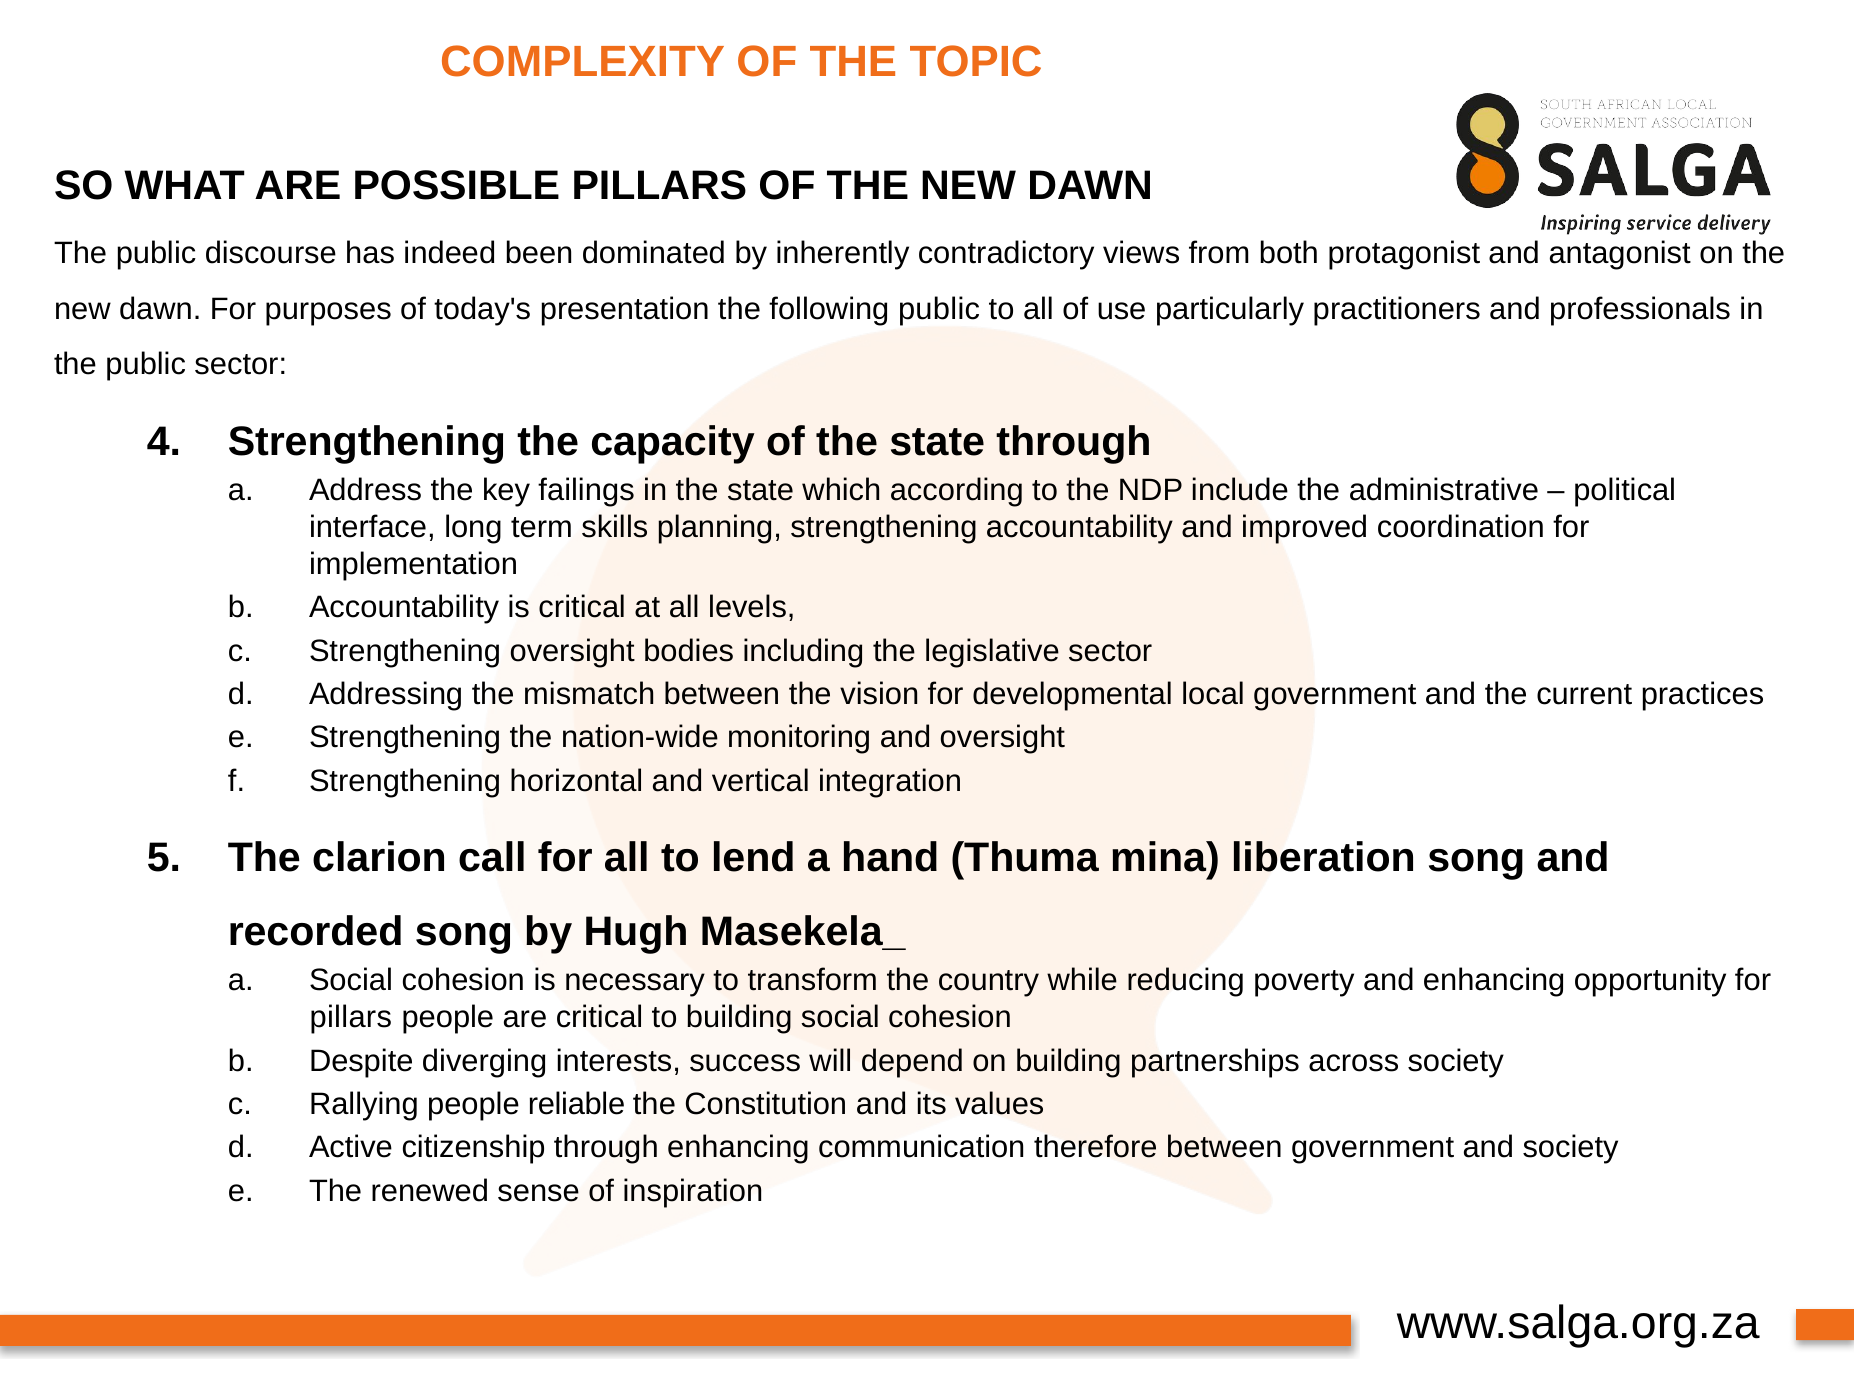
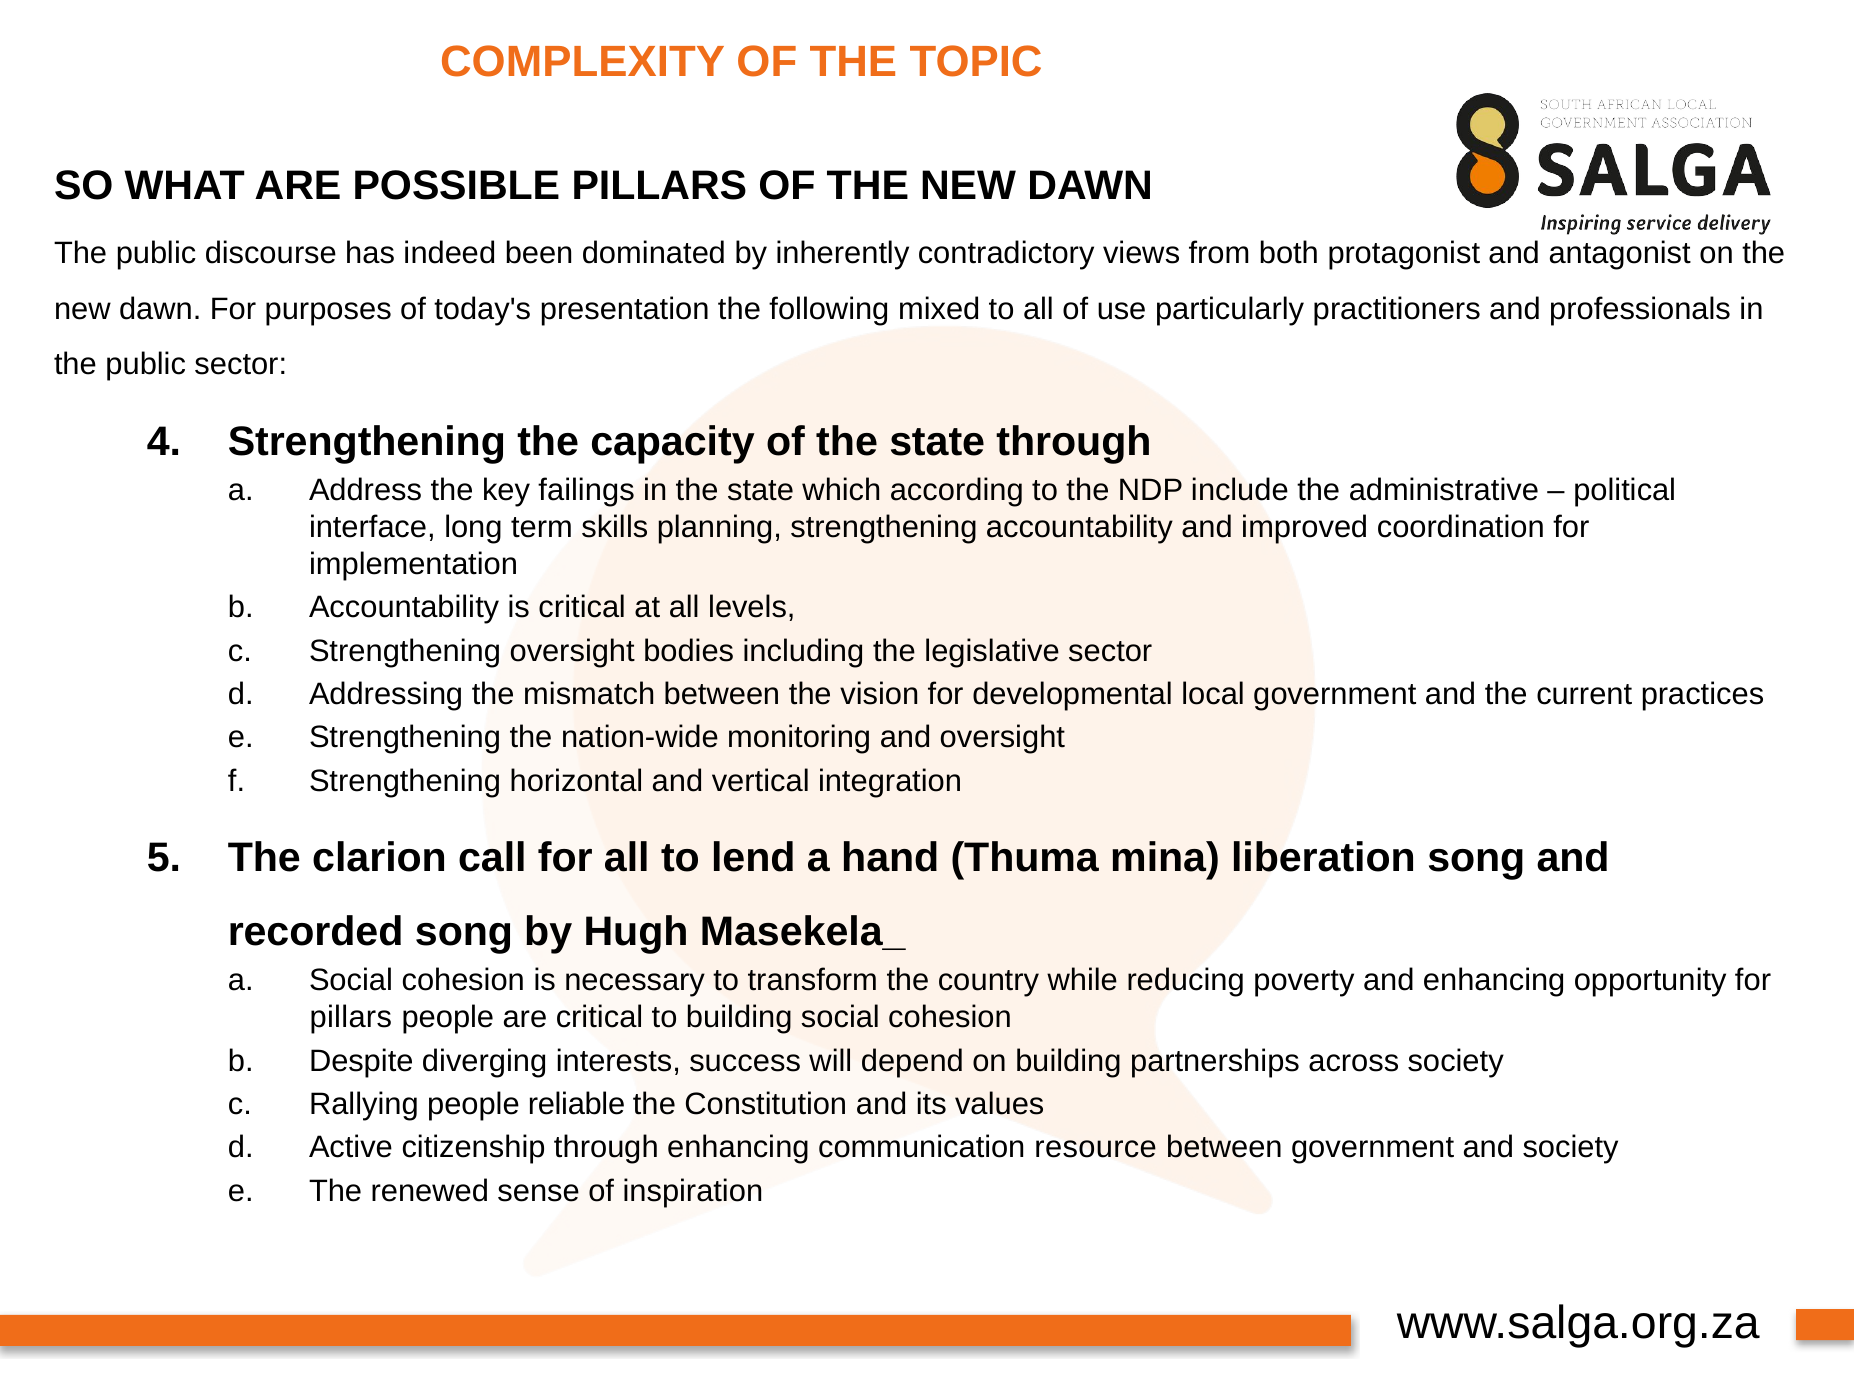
following public: public -> mixed
therefore: therefore -> resource
